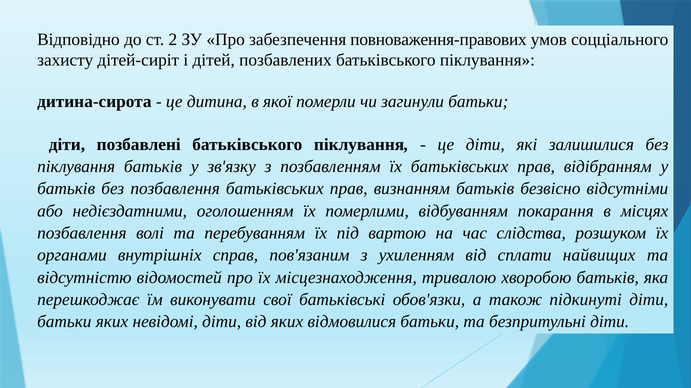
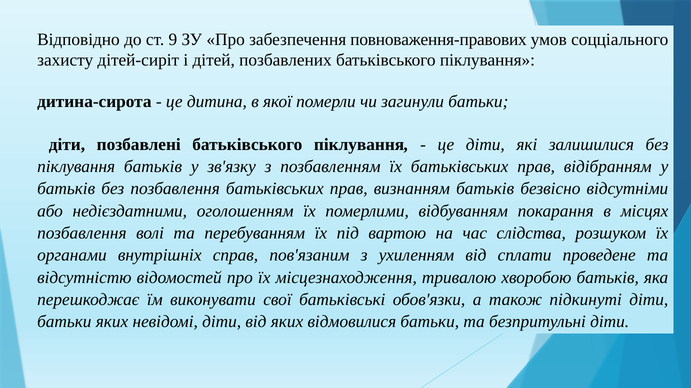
2: 2 -> 9
найвищих: найвищих -> проведене
